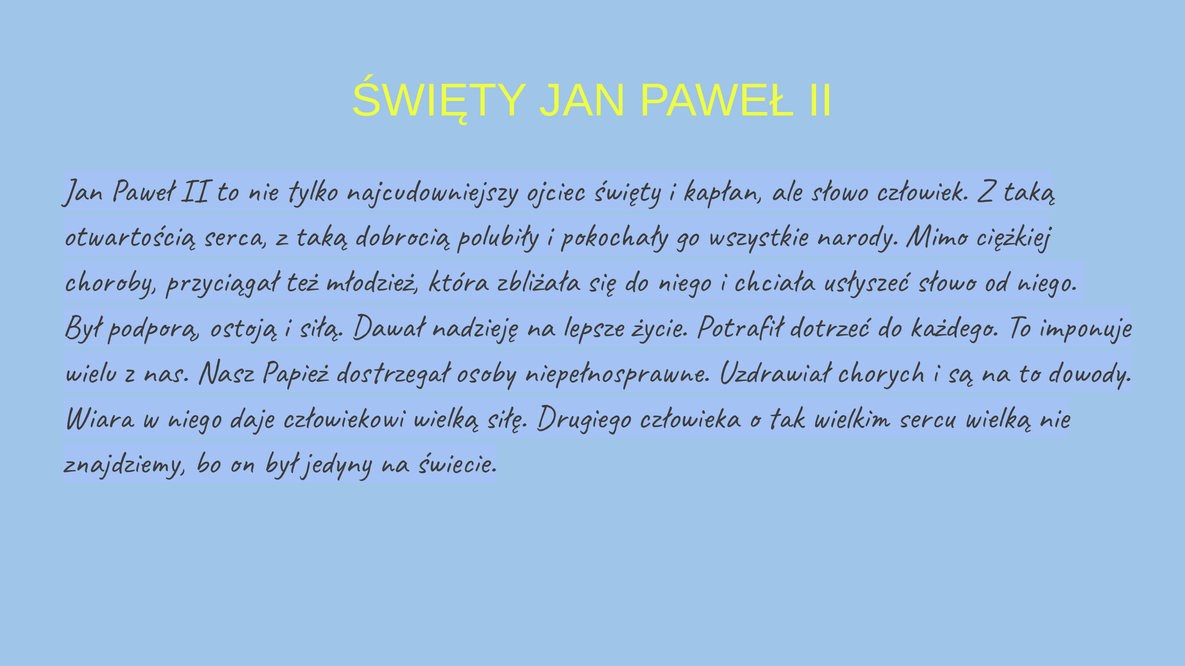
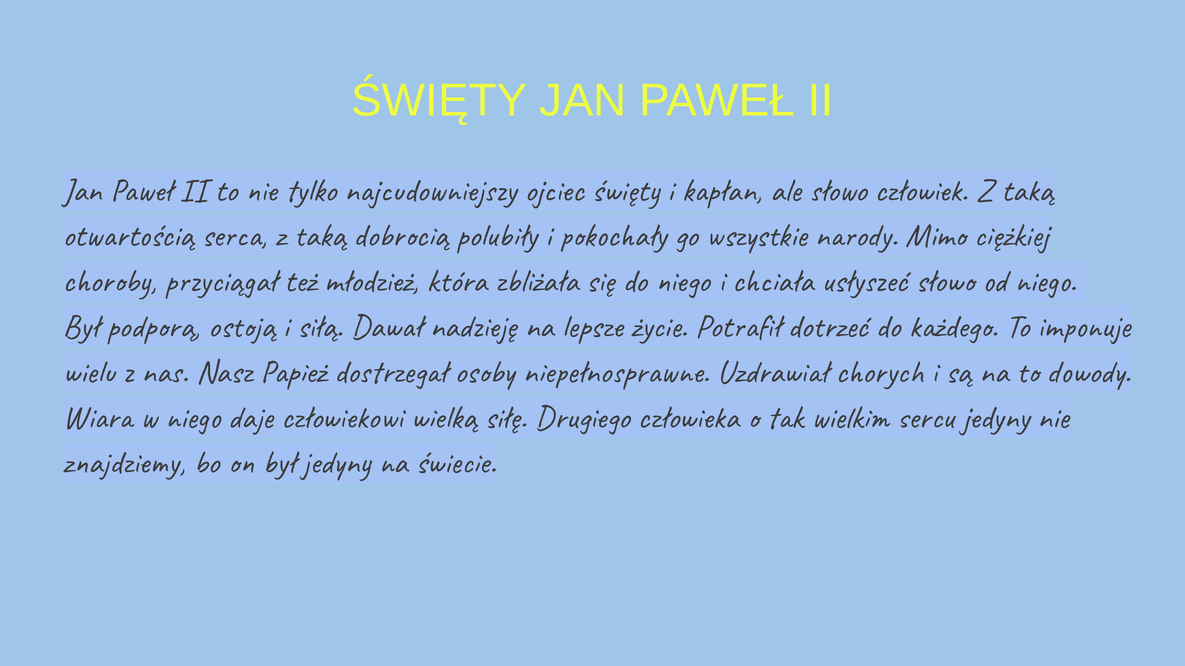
sercu wielką: wielką -> jedyny
